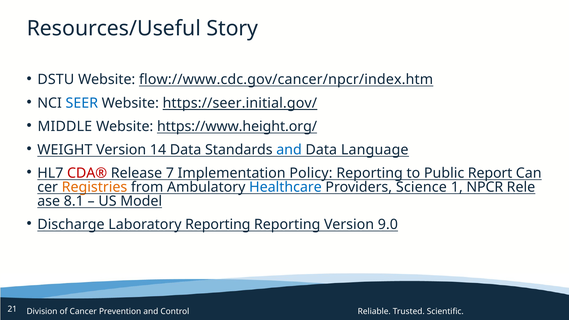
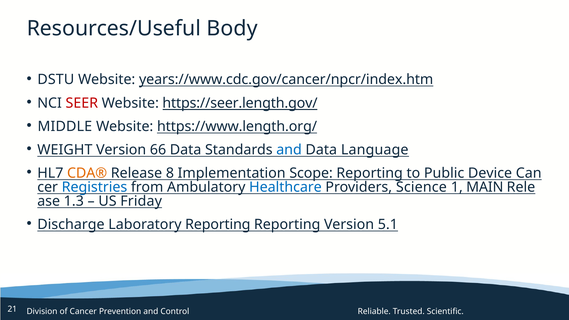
Story: Story -> Body
flow://www.cdc.gov/cancer/npcr/index.htm: flow://www.cdc.gov/cancer/npcr/index.htm -> years://www.cdc.gov/cancer/npcr/index.htm
SEER colour: blue -> red
https://seer.initial.gov/: https://seer.initial.gov/ -> https://seer.length.gov/
https://www.height.org/: https://www.height.org/ -> https://www.length.org/
14: 14 -> 66
CDA® colour: red -> orange
7: 7 -> 8
Policy: Policy -> Scope
Report: Report -> Device
Registries colour: orange -> blue
NPCR: NPCR -> MAIN
8.1: 8.1 -> 1.3
Model: Model -> Friday
9.0: 9.0 -> 5.1
